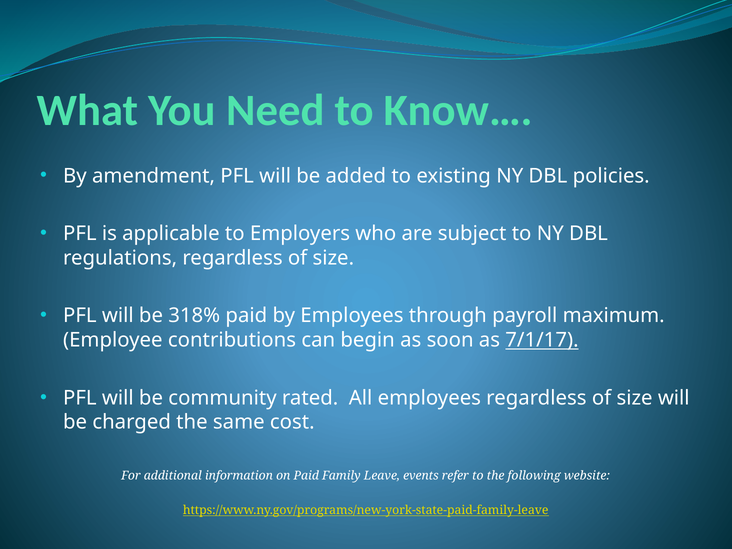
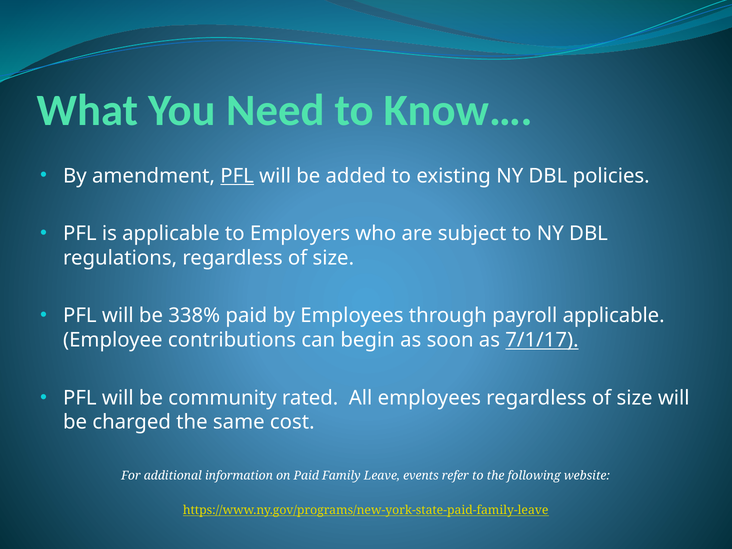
PFL at (237, 176) underline: none -> present
318%: 318% -> 338%
payroll maximum: maximum -> applicable
